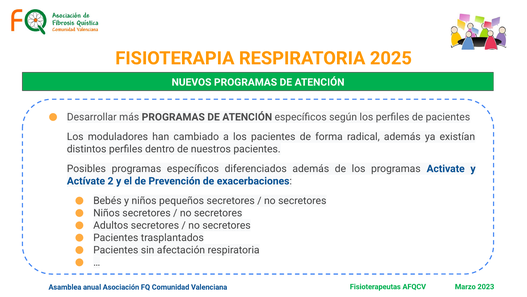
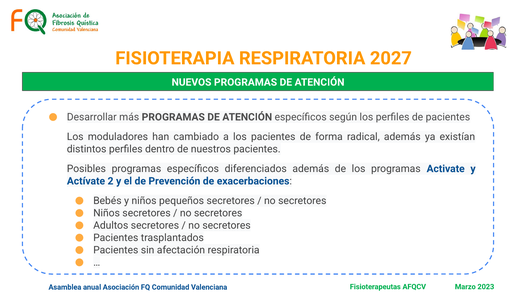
2025: 2025 -> 2027
